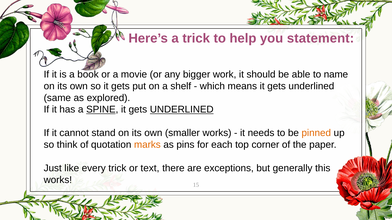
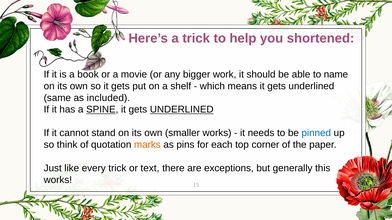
statement: statement -> shortened
explored: explored -> included
pinned colour: orange -> blue
